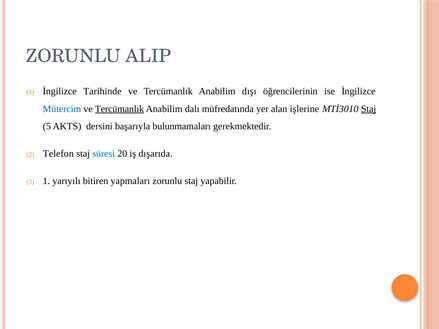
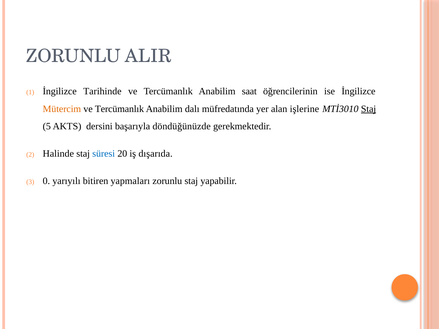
ALIP: ALIP -> ALIR
dışı: dışı -> saat
Mütercim colour: blue -> orange
Tercümanlık at (119, 109) underline: present -> none
bulunmamaları: bulunmamaları -> döndüğünüzde
Telefon: Telefon -> Halinde
1 at (46, 181): 1 -> 0
